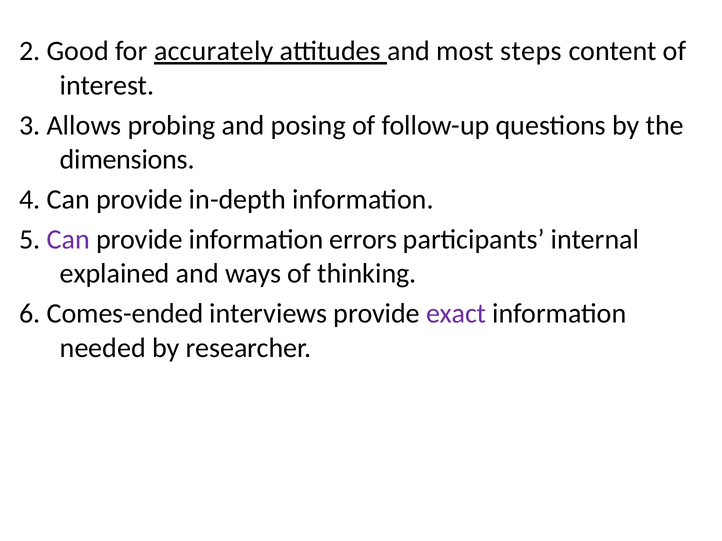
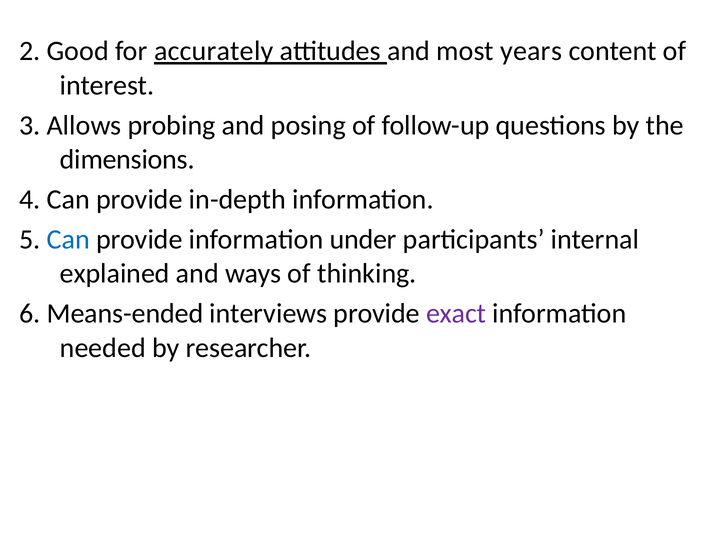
steps: steps -> years
Can at (68, 240) colour: purple -> blue
errors: errors -> under
Comes-ended: Comes-ended -> Means-ended
